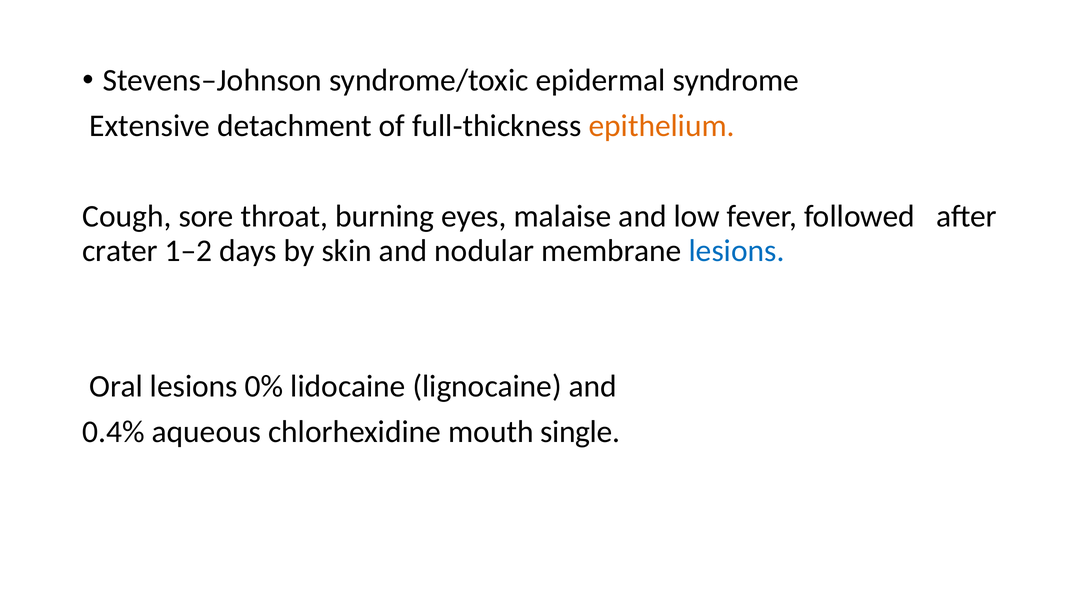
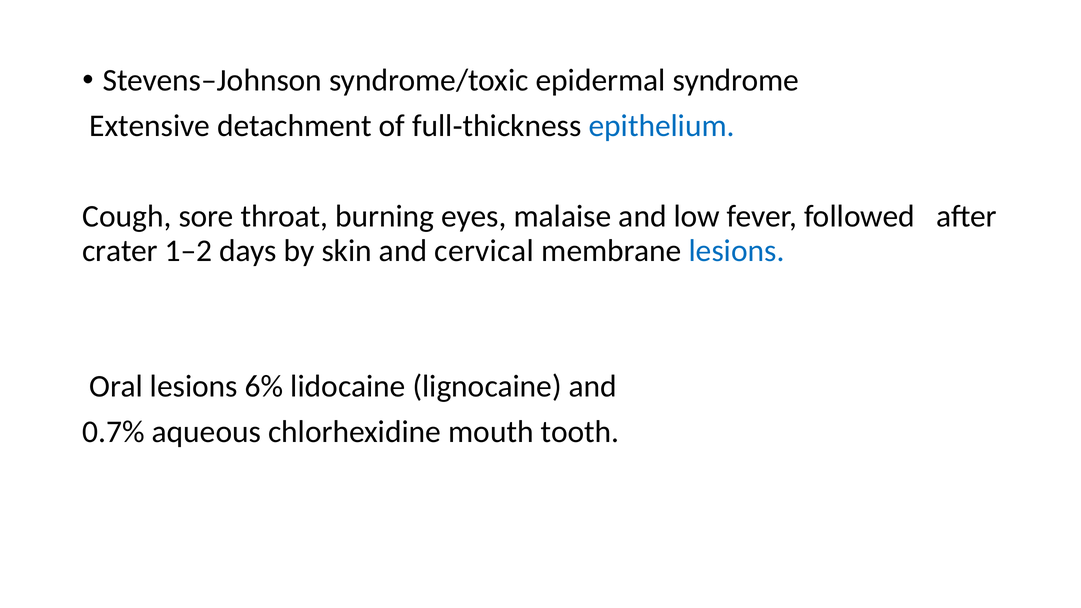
epithelium colour: orange -> blue
nodular: nodular -> cervical
0%: 0% -> 6%
0.4%: 0.4% -> 0.7%
single: single -> tooth
